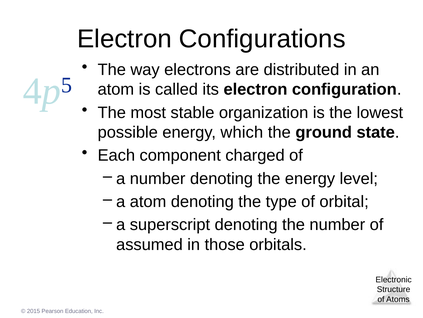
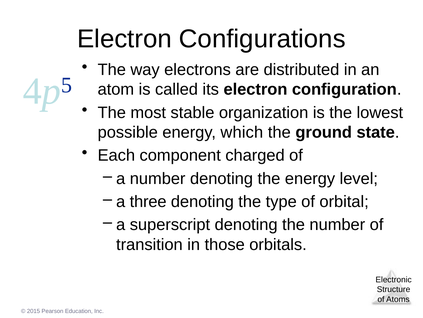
a atom: atom -> three
assumed: assumed -> transition
